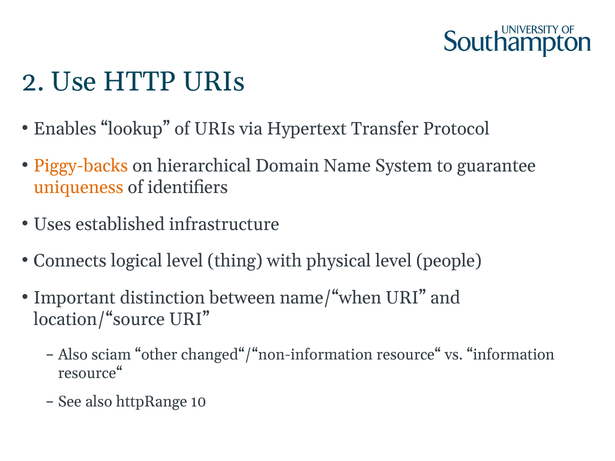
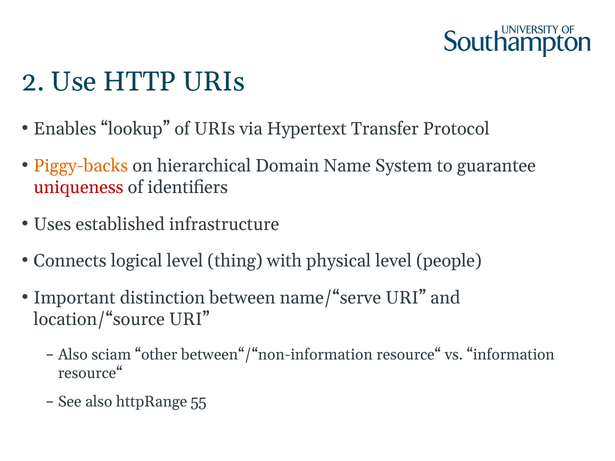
uniqueness colour: orange -> red
name/“when: name/“when -> name/“serve
changed“/“non-information: changed“/“non-information -> between“/“non-information
10: 10 -> 55
